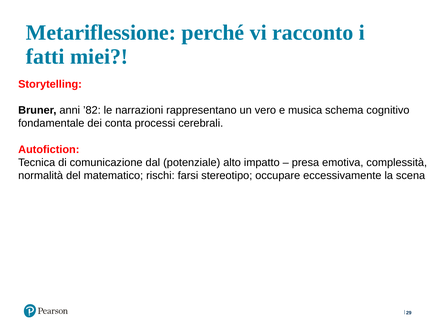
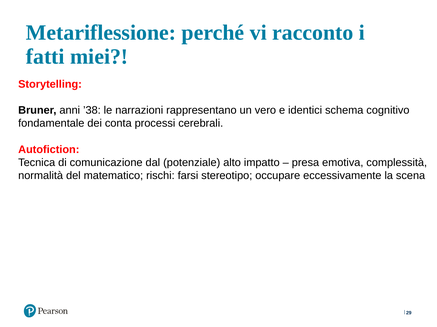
’82: ’82 -> ’38
musica: musica -> identici
